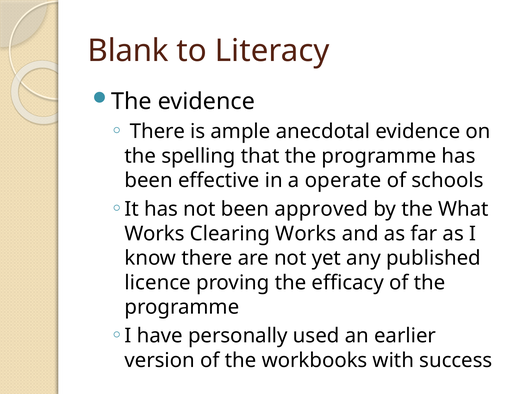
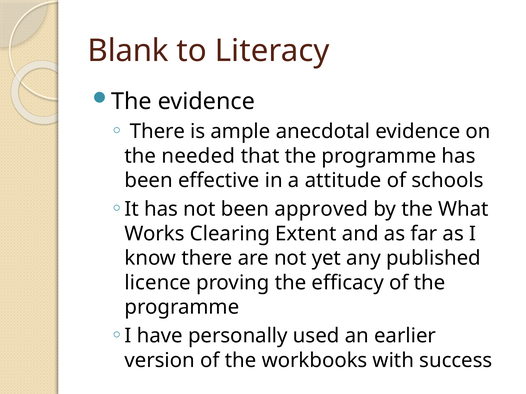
spelling: spelling -> needed
operate: operate -> attitude
Clearing Works: Works -> Extent
